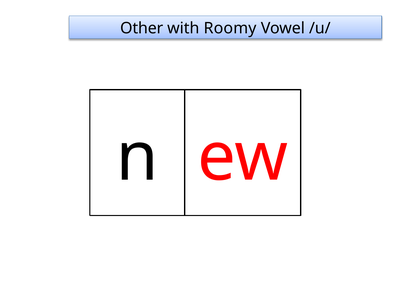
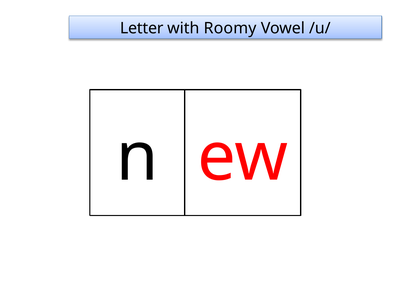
Other: Other -> Letter
